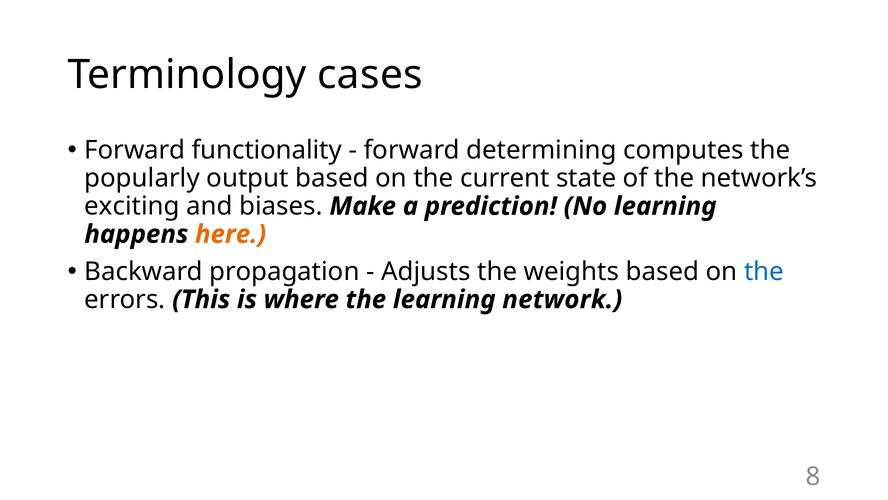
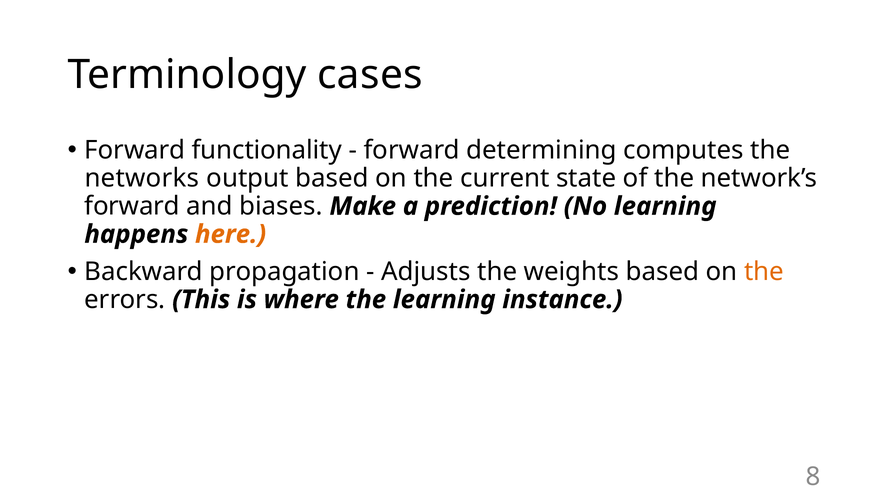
popularly: popularly -> networks
exciting at (132, 206): exciting -> forward
the at (764, 271) colour: blue -> orange
network: network -> instance
